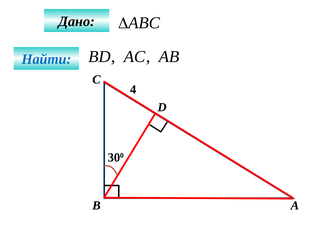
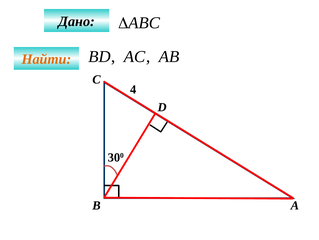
Найти colour: blue -> orange
